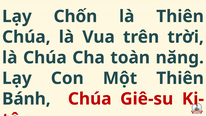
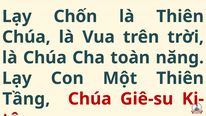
Bánh: Bánh -> Tầng
